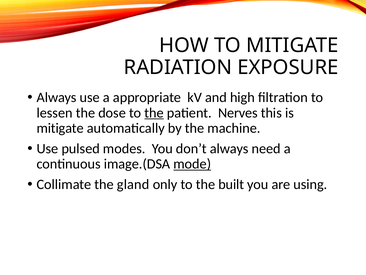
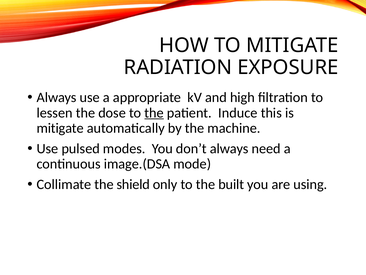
Nerves: Nerves -> Induce
mode underline: present -> none
gland: gland -> shield
